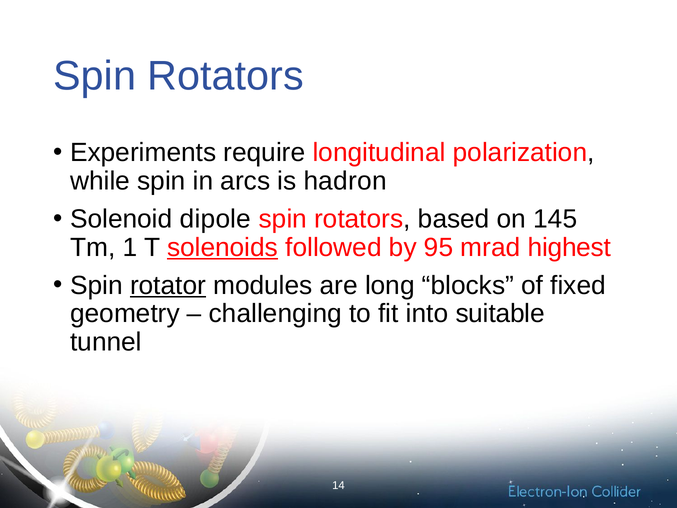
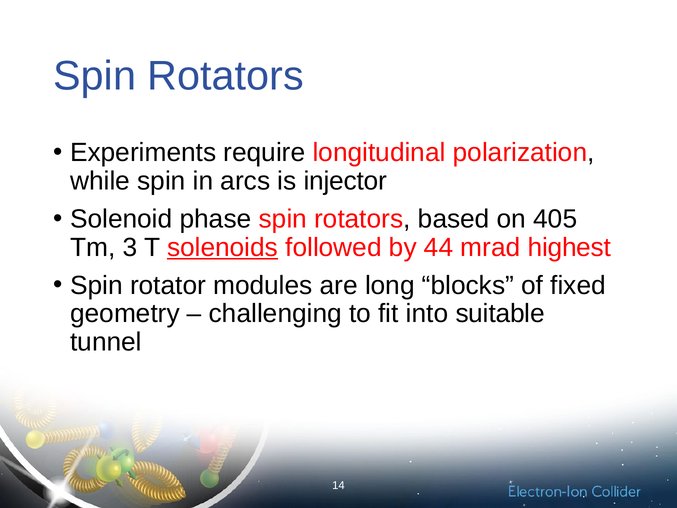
hadron: hadron -> injector
dipole: dipole -> phase
145: 145 -> 405
1: 1 -> 3
95: 95 -> 44
rotator underline: present -> none
